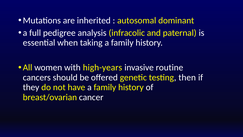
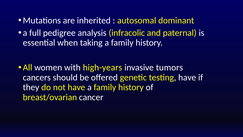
routine: routine -> tumors
testing then: then -> have
